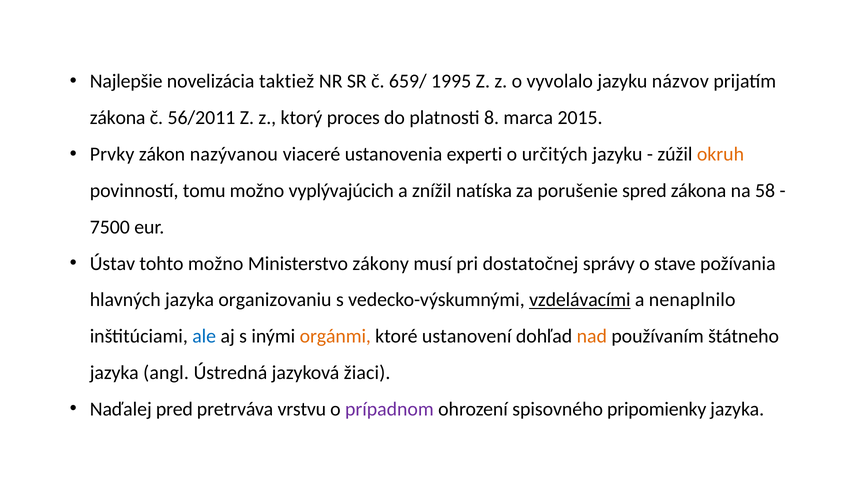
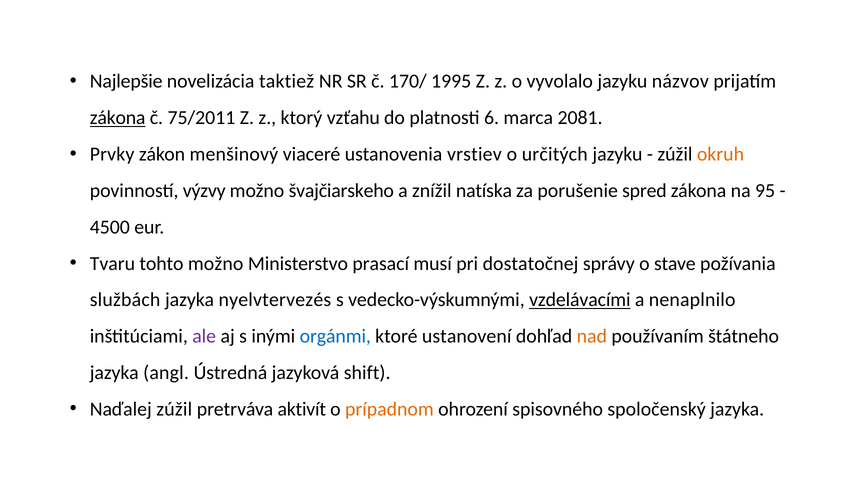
659/: 659/ -> 170/
zákona at (118, 118) underline: none -> present
56/2011: 56/2011 -> 75/2011
proces: proces -> vzťahu
8: 8 -> 6
2015: 2015 -> 2081
nazývanou: nazývanou -> menšinový
experti: experti -> vrstiev
tomu: tomu -> výzvy
vyplývajúcich: vyplývajúcich -> švajčiarskeho
58: 58 -> 95
7500: 7500 -> 4500
Ústav: Ústav -> Tvaru
zákony: zákony -> prasací
hlavných: hlavných -> službách
organizovaniu: organizovaniu -> nyelvtervezés
ale colour: blue -> purple
orgánmi colour: orange -> blue
žiaci: žiaci -> shift
Naďalej pred: pred -> zúžil
vrstvu: vrstvu -> aktivít
prípadnom colour: purple -> orange
pripomienky: pripomienky -> spoločenský
